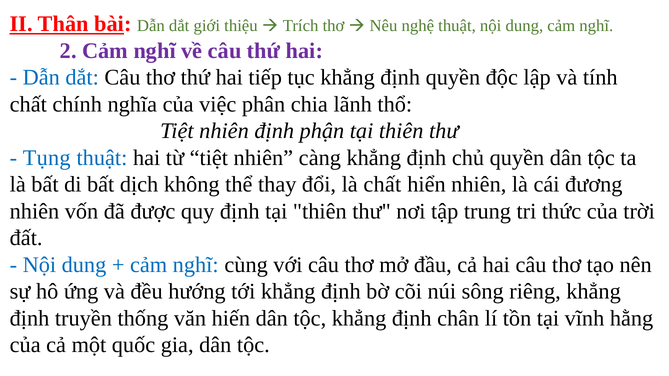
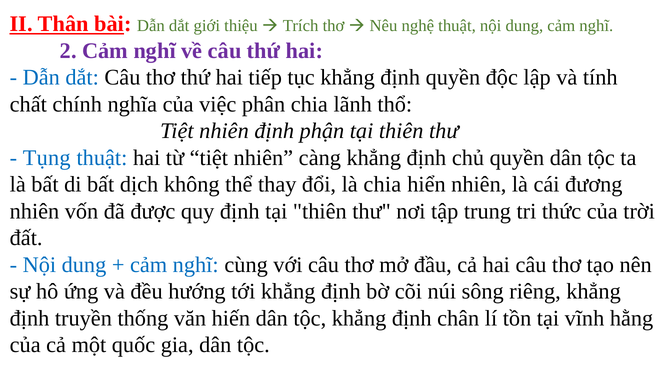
là chất: chất -> chia
